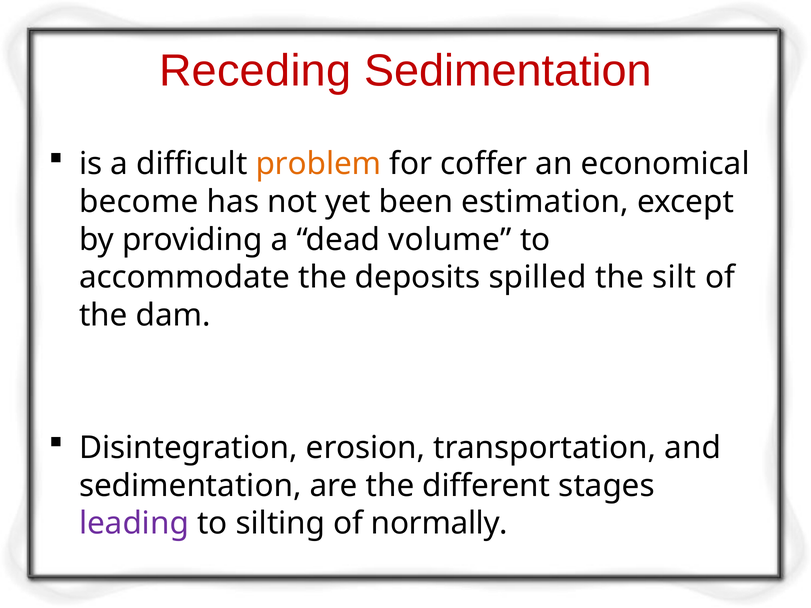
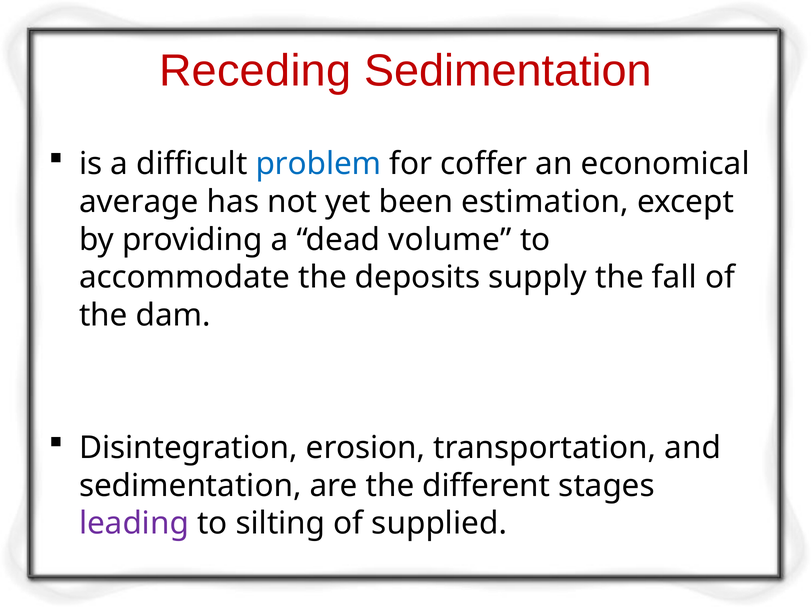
problem colour: orange -> blue
become: become -> average
spilled: spilled -> supply
silt: silt -> fall
normally: normally -> supplied
